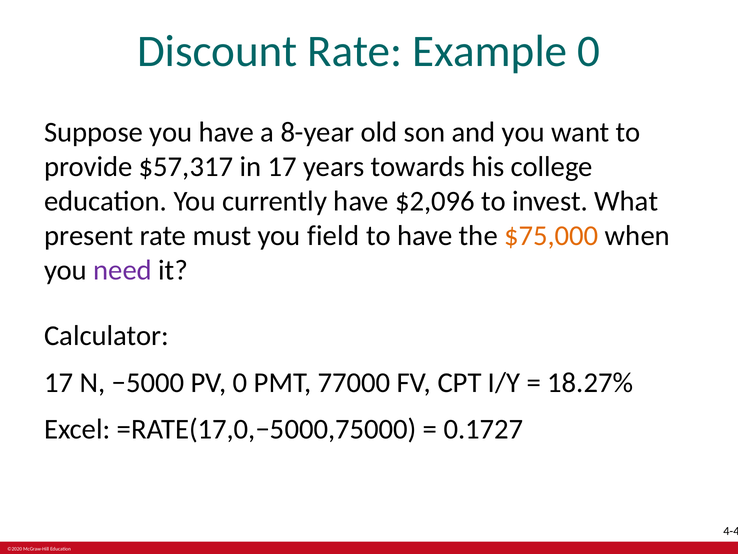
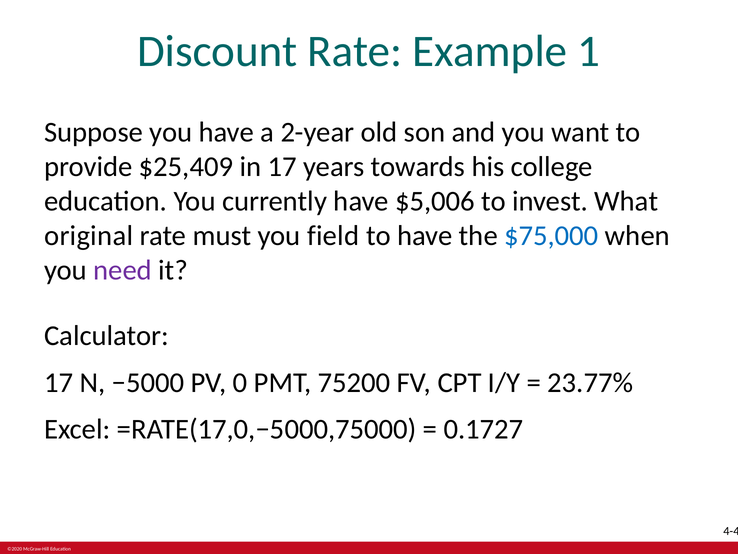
Example 0: 0 -> 1
8-year: 8-year -> 2-year
$57,317: $57,317 -> $25,409
$2,096: $2,096 -> $5,006
present: present -> original
$75,000 colour: orange -> blue
77000: 77000 -> 75200
18.27%: 18.27% -> 23.77%
